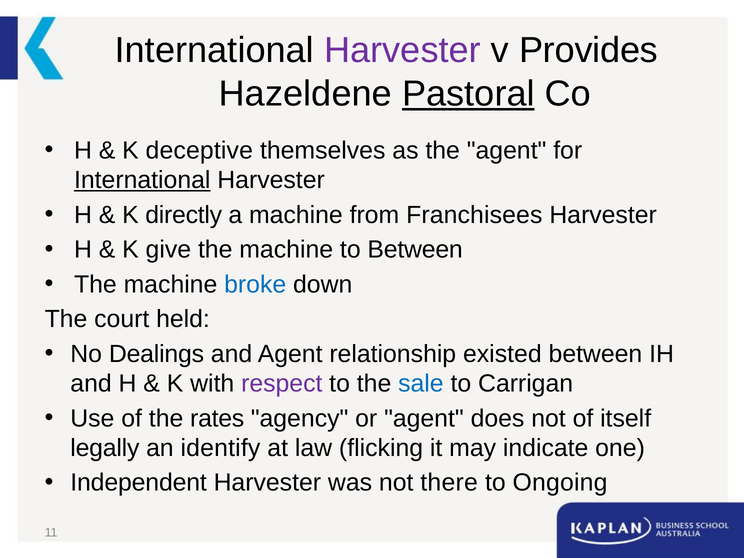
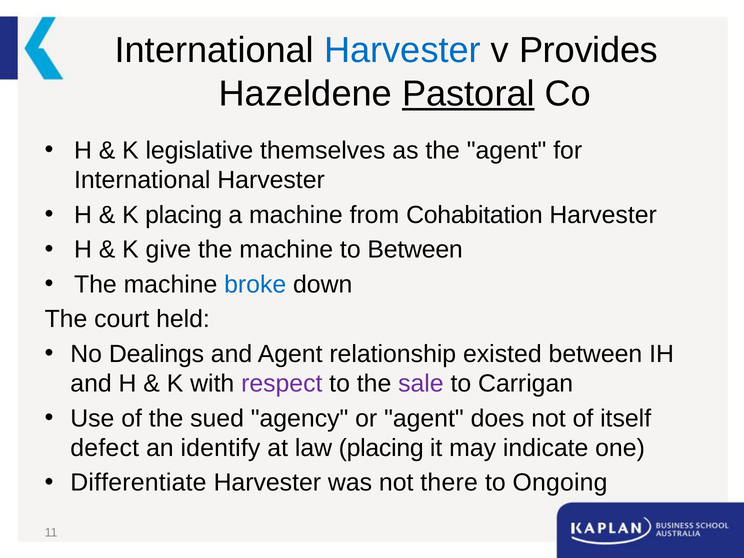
Harvester at (402, 50) colour: purple -> blue
deceptive: deceptive -> legislative
International at (142, 180) underline: present -> none
K directly: directly -> placing
Franchisees: Franchisees -> Cohabitation
sale colour: blue -> purple
rates: rates -> sued
legally: legally -> defect
law flicking: flicking -> placing
Independent: Independent -> Differentiate
